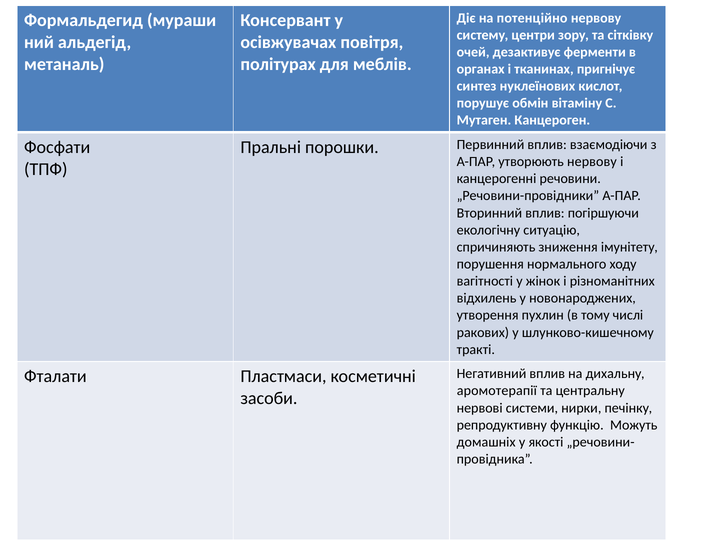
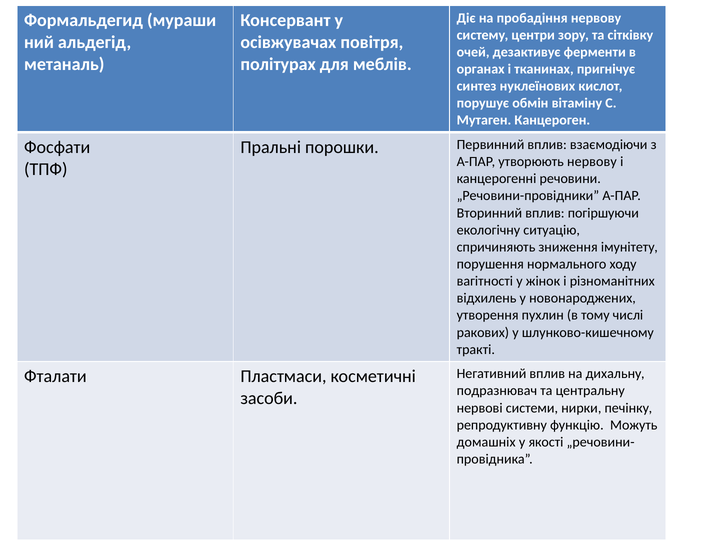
потенційно: потенційно -> пробадіння
аромотерапії: аромотерапії -> подразнювач
